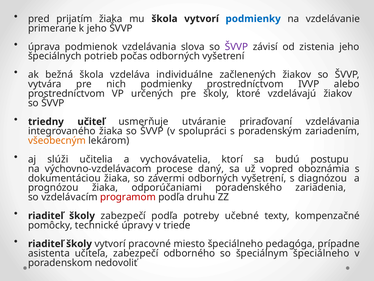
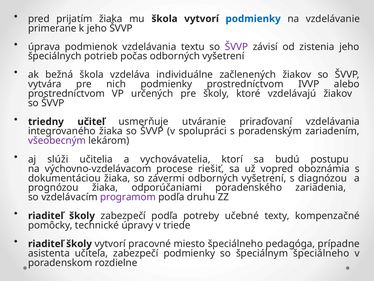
slova: slova -> textu
všeobecným colour: orange -> purple
daný: daný -> riešiť
programom colour: red -> purple
zabezpečí odborného: odborného -> podmienky
nedovoliť: nedovoliť -> rozdielne
